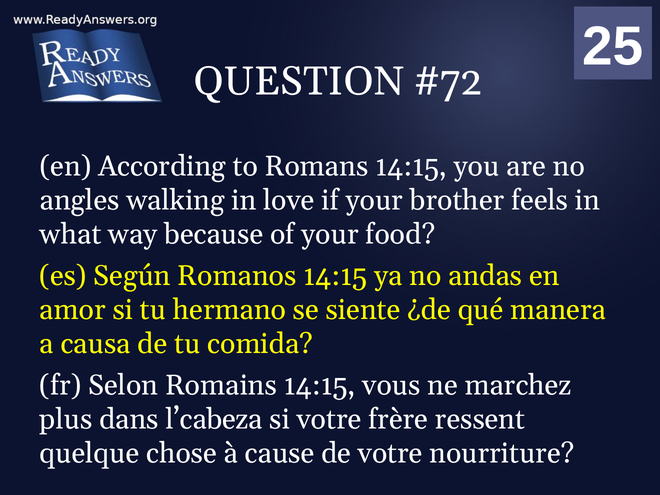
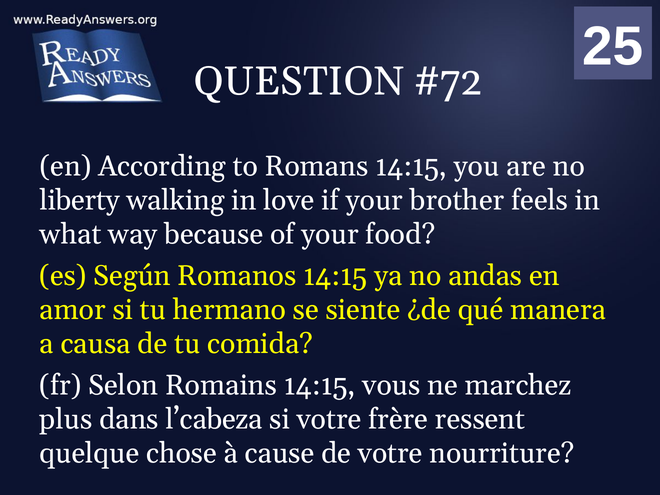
angles: angles -> liberty
